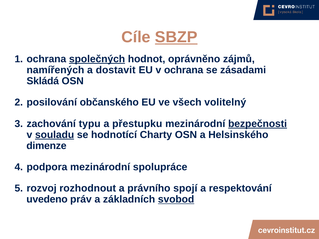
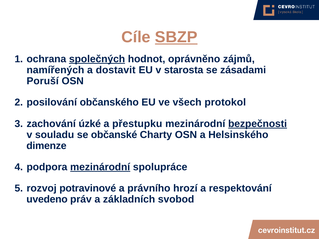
v ochrana: ochrana -> starosta
Skládá: Skládá -> Poruší
volitelný: volitelný -> protokol
typu: typu -> úzké
souladu underline: present -> none
hodnotící: hodnotící -> občanské
mezinárodní at (100, 167) underline: none -> present
rozhodnout: rozhodnout -> potravinové
spojí: spojí -> hrozí
svobod underline: present -> none
